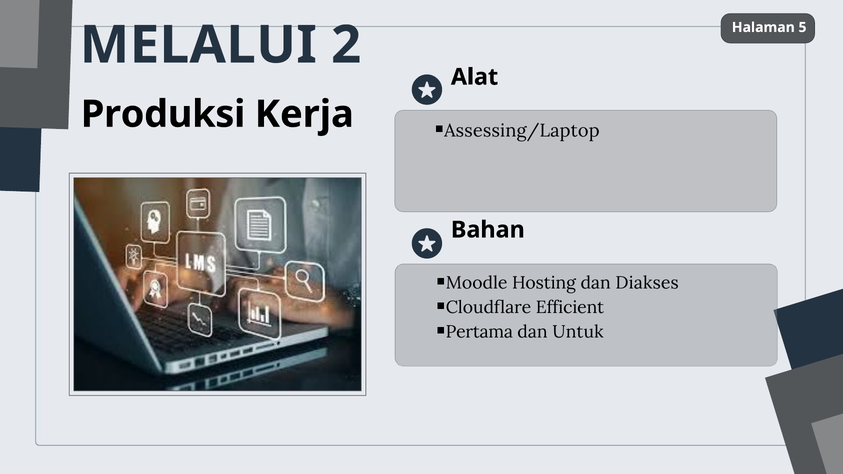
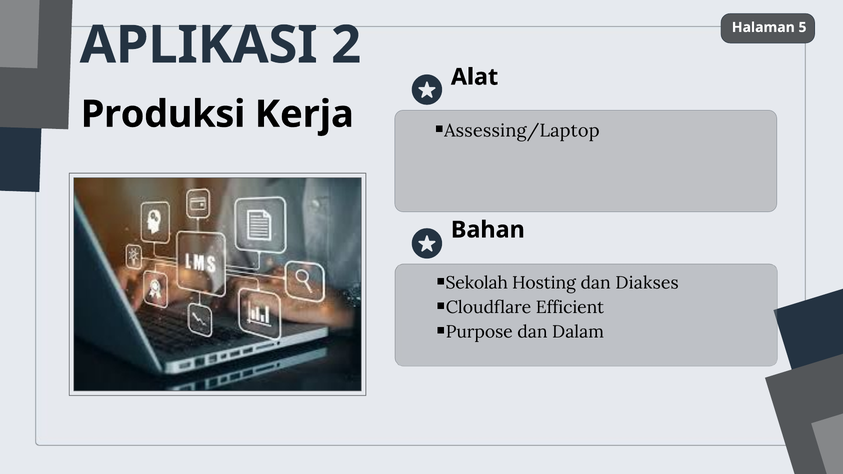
MELALUI: MELALUI -> APLIKASI
Moodle: Moodle -> Sekolah
Pertama: Pertama -> Purpose
Untuk: Untuk -> Dalam
